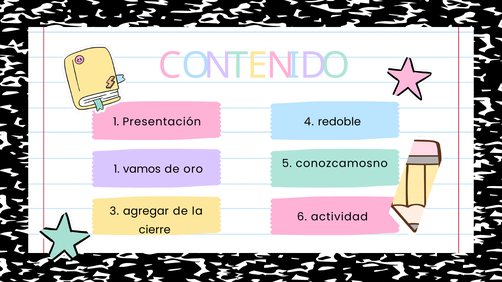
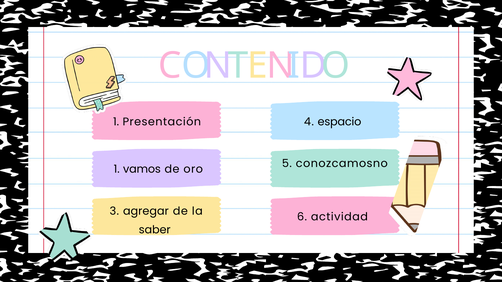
redoble: redoble -> espacio
cierre: cierre -> saber
